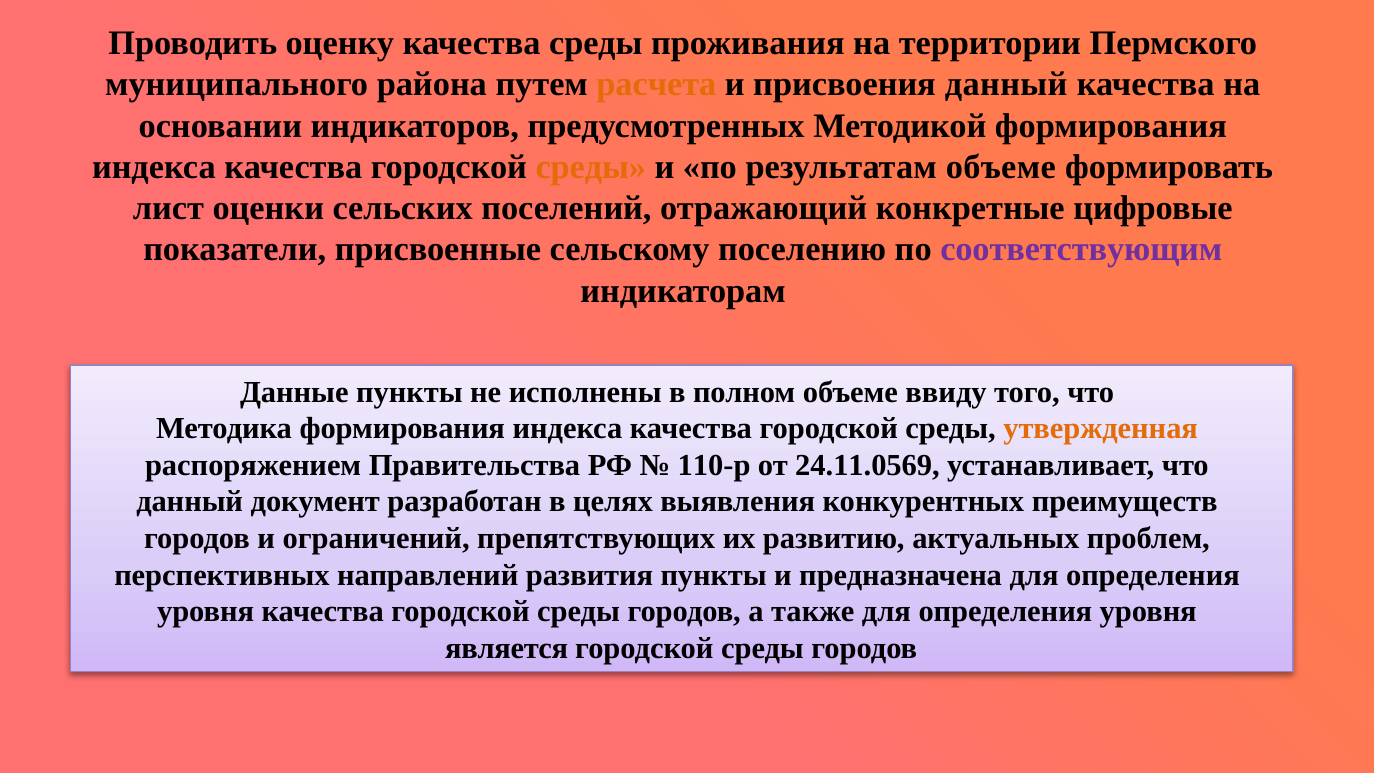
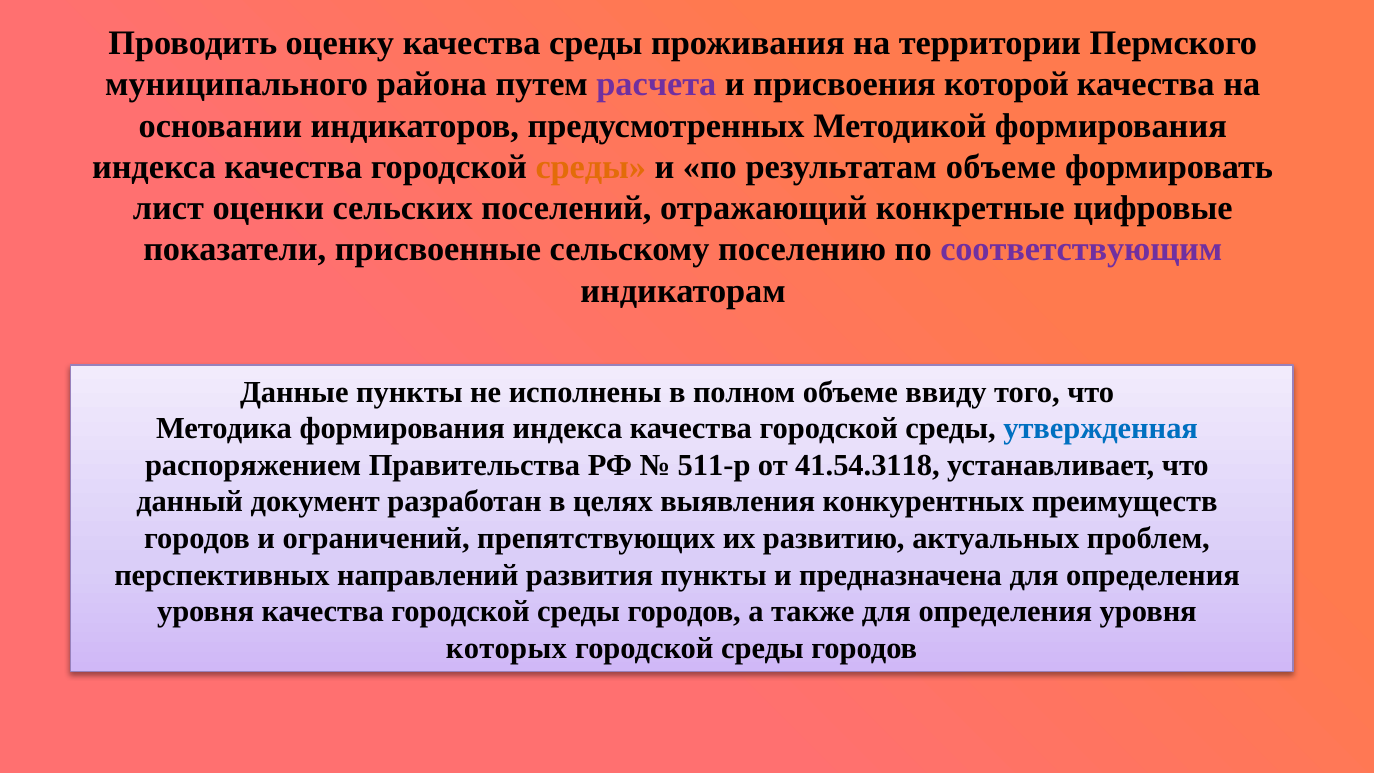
расчета colour: orange -> purple
присвоения данный: данный -> которой
утвержденная colour: orange -> blue
110-р: 110-р -> 511-р
24.11.0569: 24.11.0569 -> 41.54.3118
является: является -> которых
